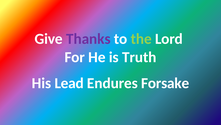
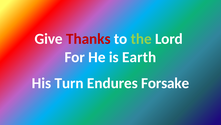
Thanks colour: purple -> red
Truth: Truth -> Earth
Lead: Lead -> Turn
